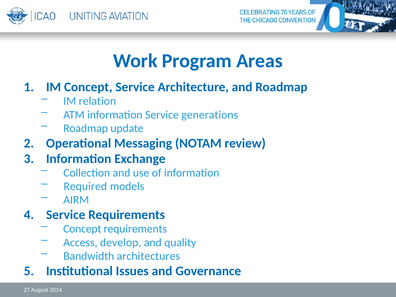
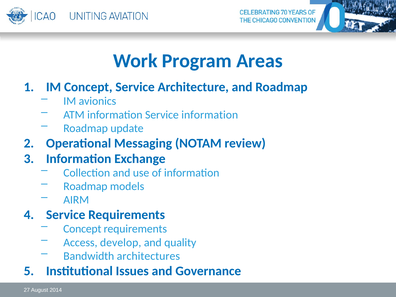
relation: relation -> avionics
Service generations: generations -> information
Required at (85, 186): Required -> Roadmap
